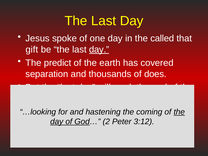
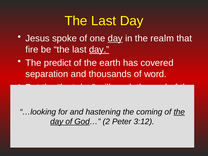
day at (115, 38) underline: none -> present
called: called -> realm
gift: gift -> fire
does: does -> word
